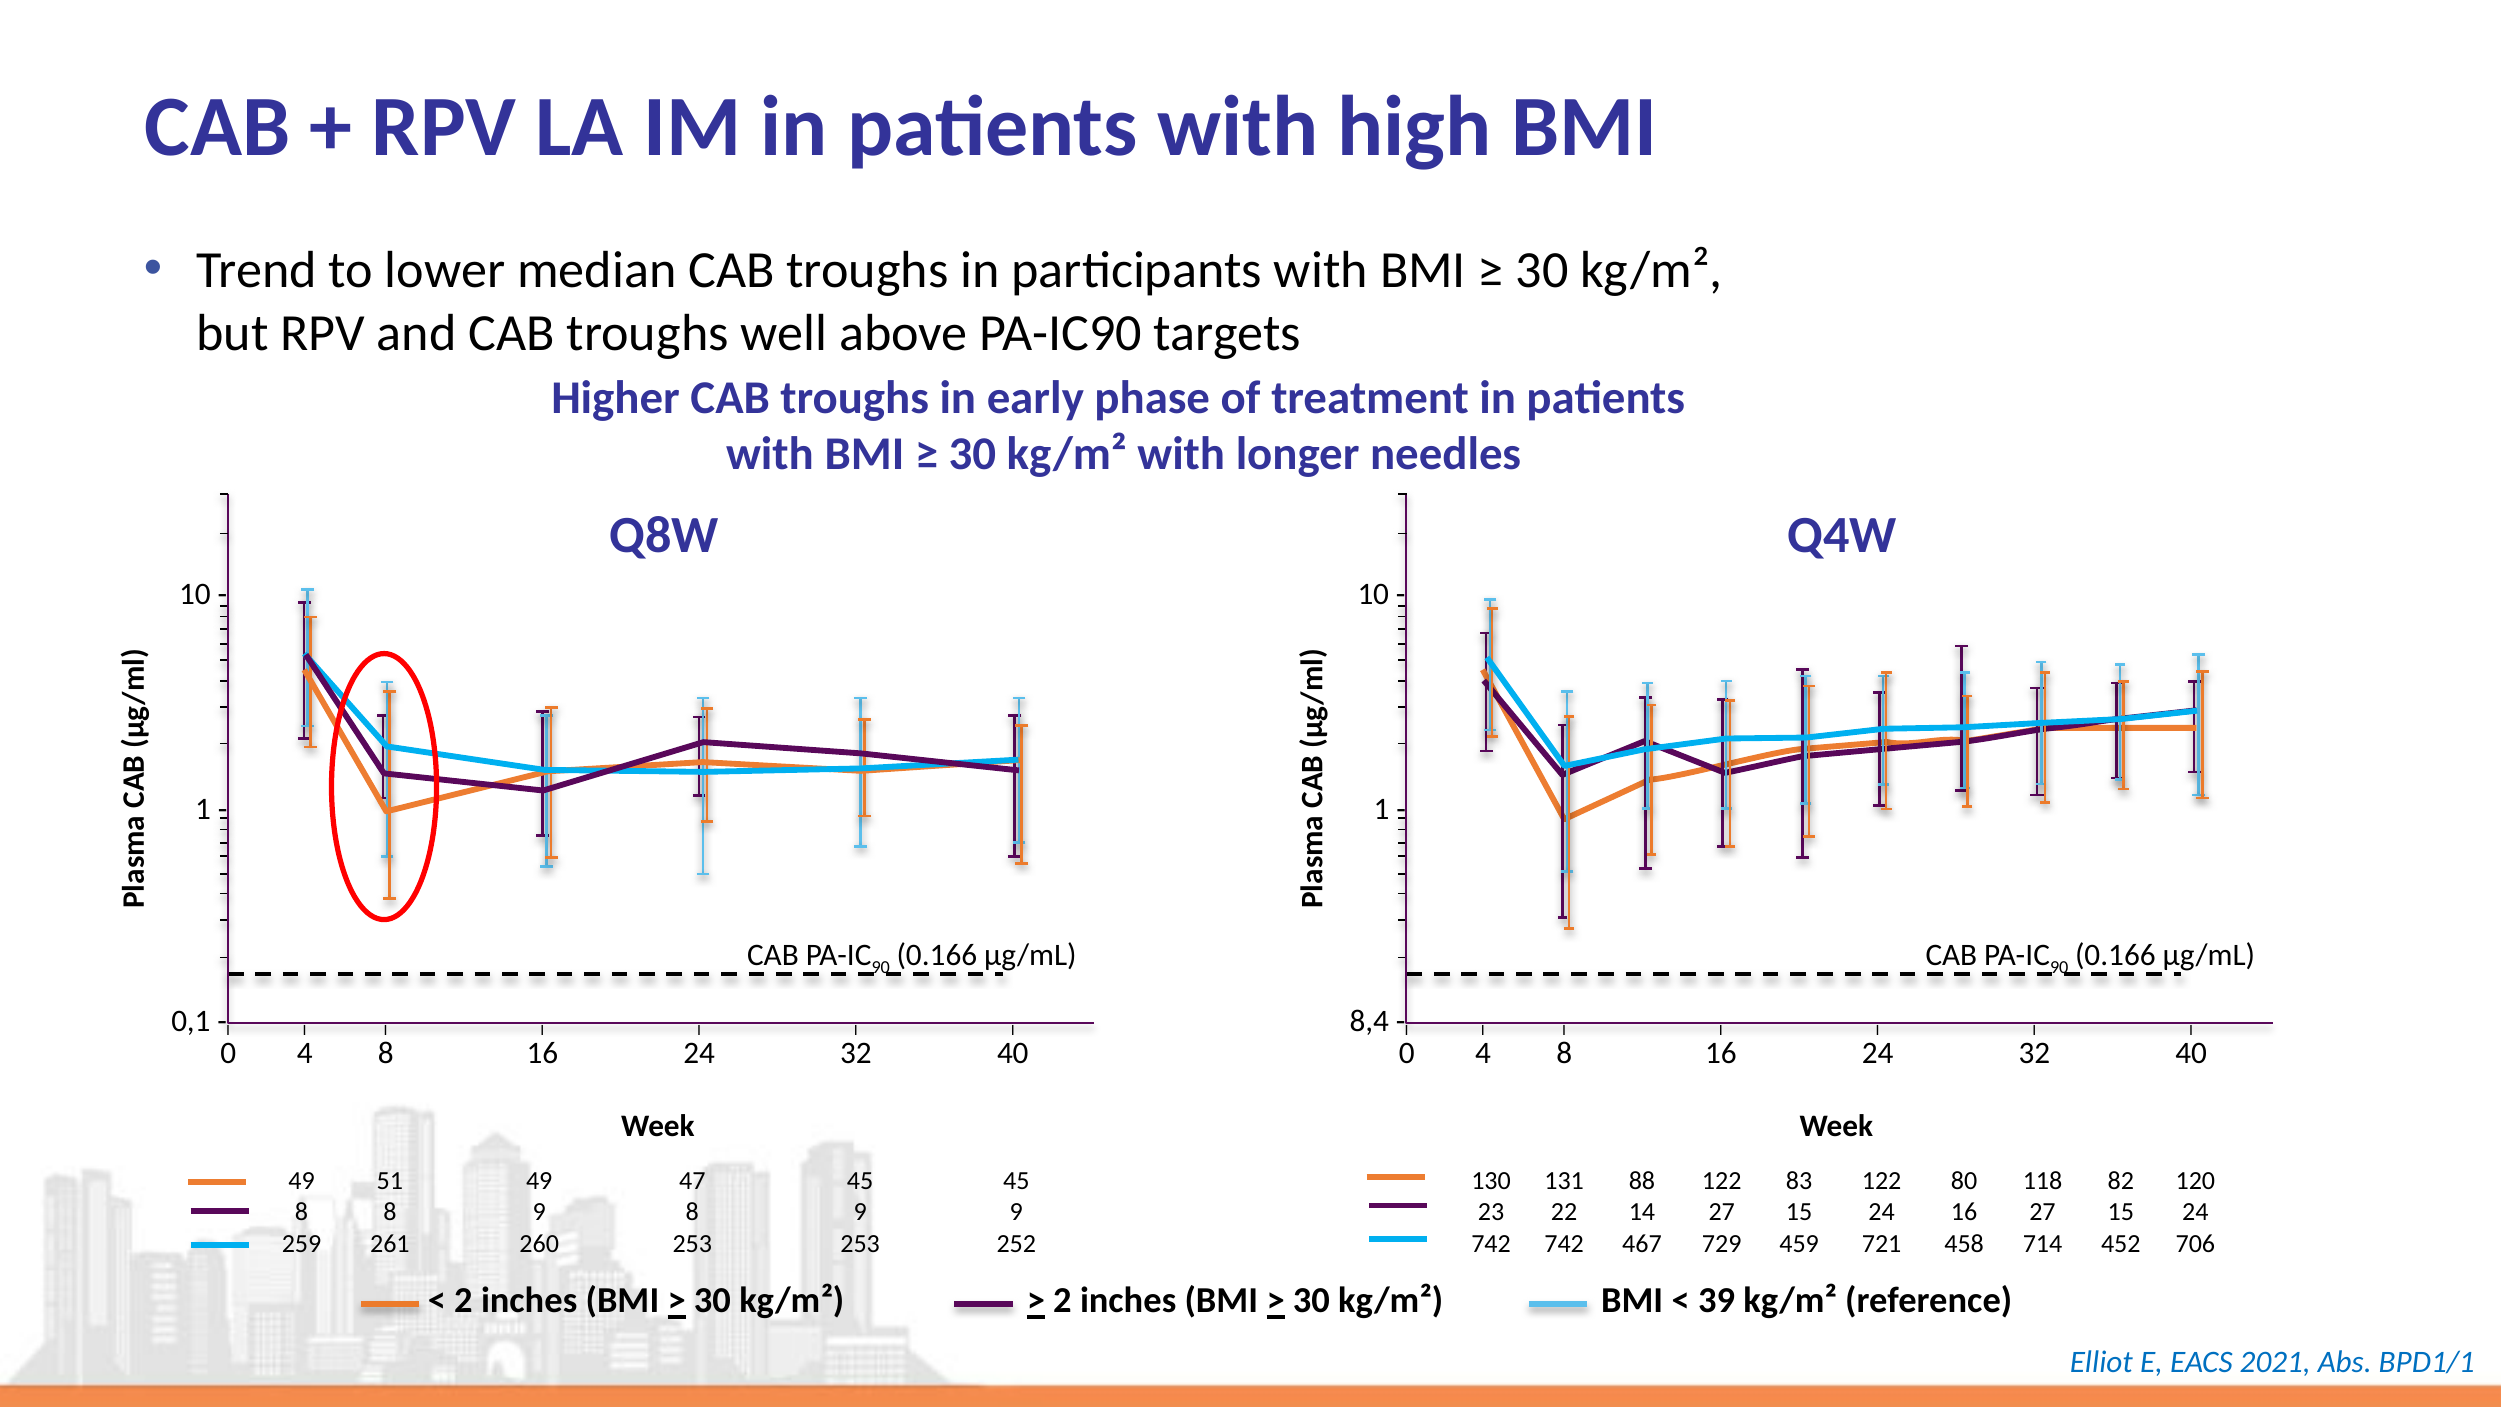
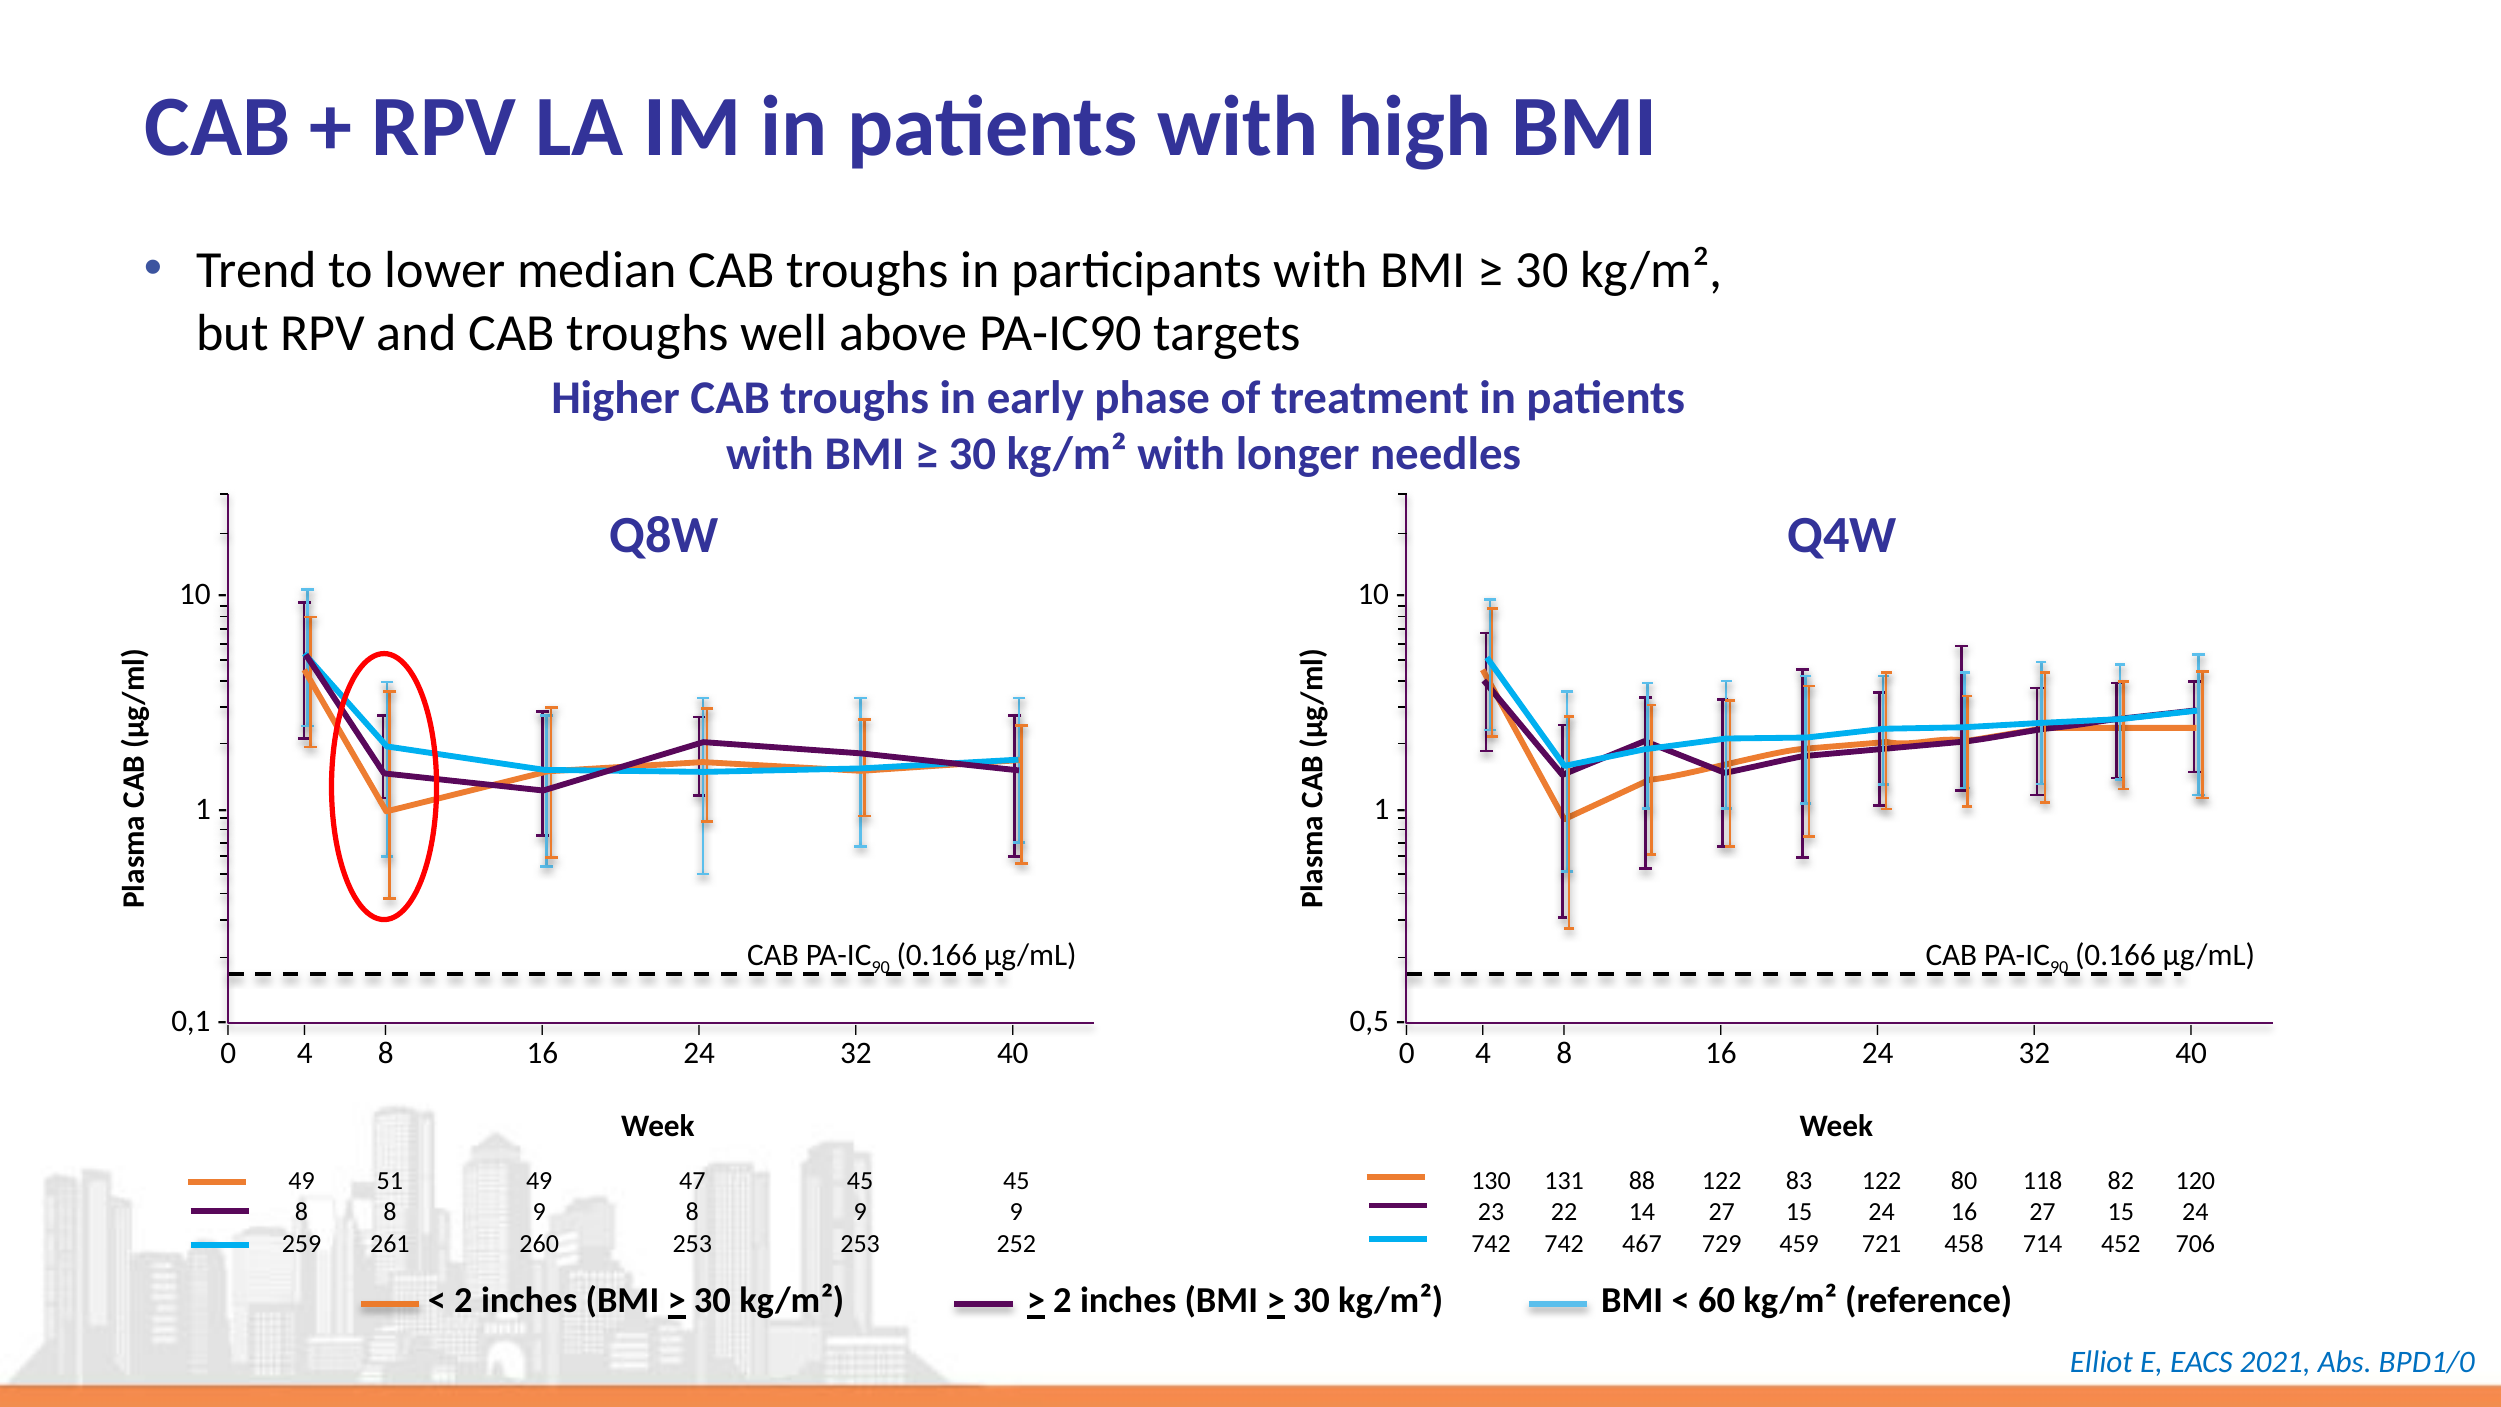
8,4: 8,4 -> 0,5
39: 39 -> 60
BPD1/1: BPD1/1 -> BPD1/0
